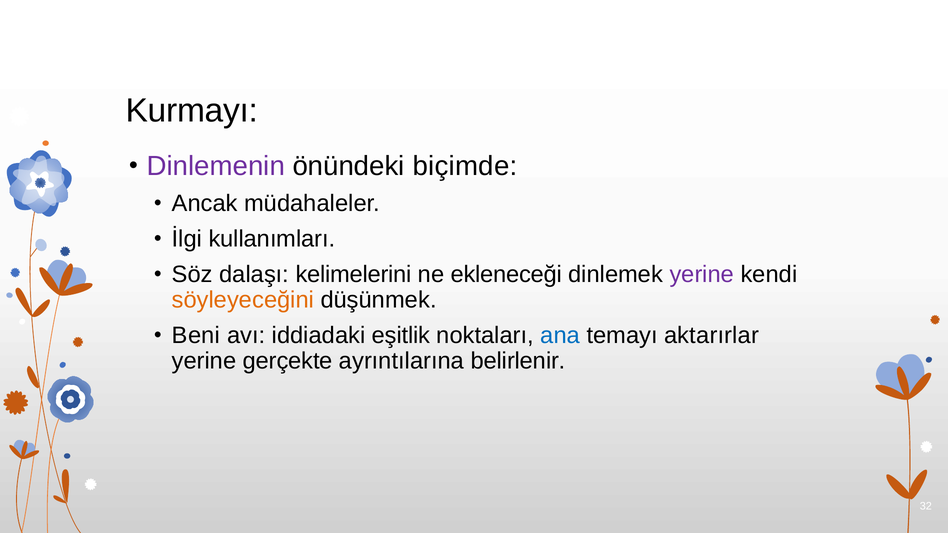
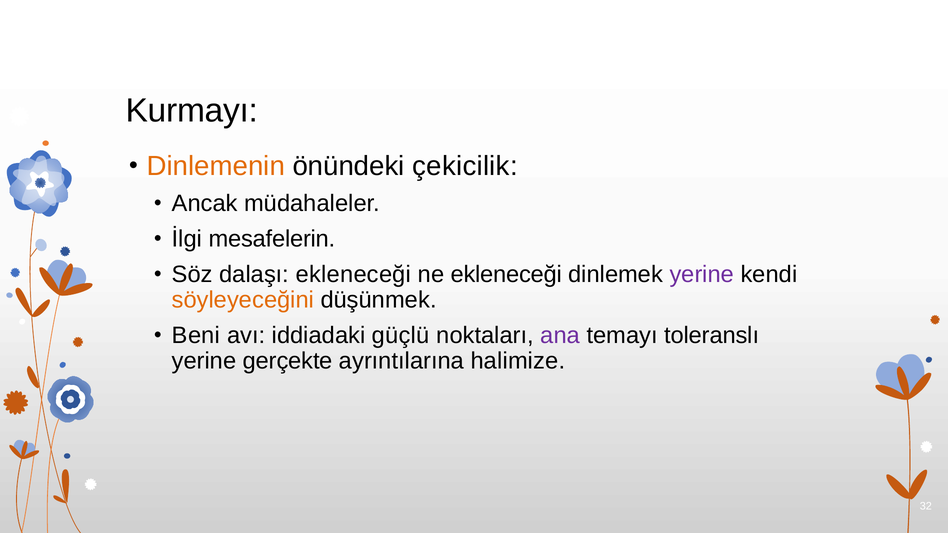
Dinlemenin colour: purple -> orange
biçimde: biçimde -> çekicilik
kullanımları: kullanımları -> mesafelerin
dalaşı kelimelerini: kelimelerini -> ekleneceği
eşitlik: eşitlik -> güçlü
ana colour: blue -> purple
aktarırlar: aktarırlar -> toleranslı
belirlenir: belirlenir -> halimize
